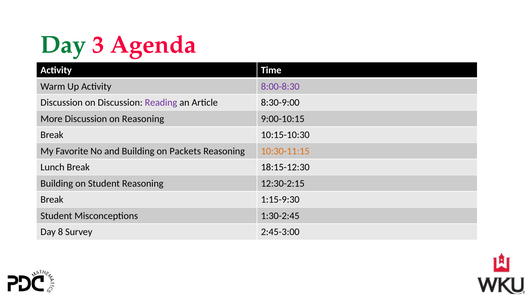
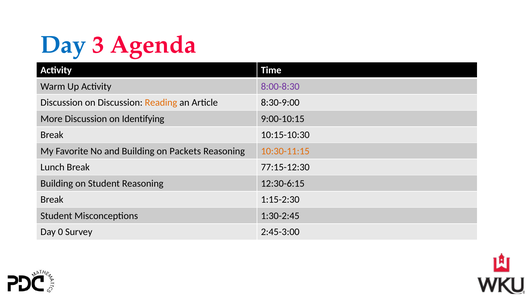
Day at (63, 45) colour: green -> blue
Reading colour: purple -> orange
on Reasoning: Reasoning -> Identifying
18:15-12:30: 18:15-12:30 -> 77:15-12:30
12:30-2:15: 12:30-2:15 -> 12:30-6:15
1:15-9:30: 1:15-9:30 -> 1:15-2:30
8: 8 -> 0
